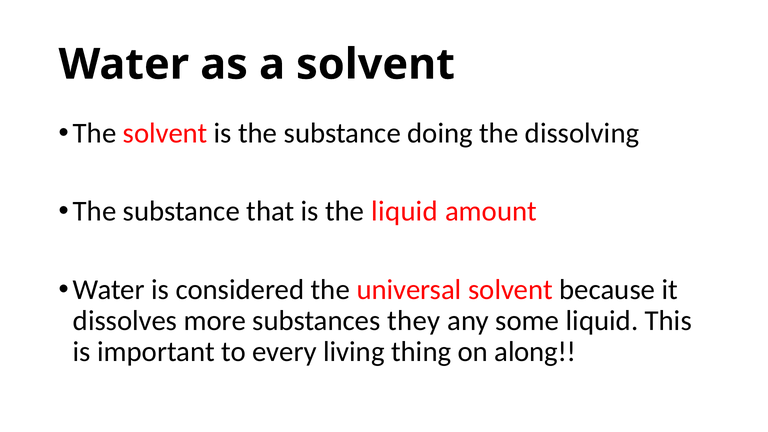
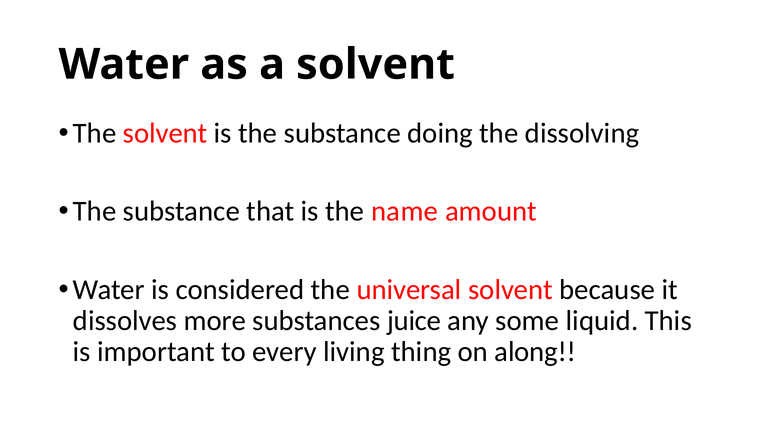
the liquid: liquid -> name
they: they -> juice
